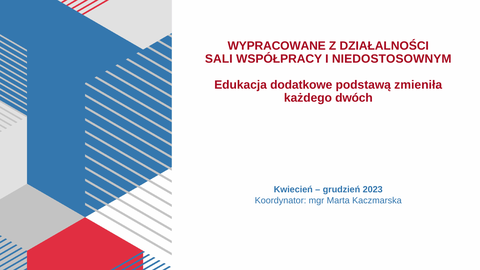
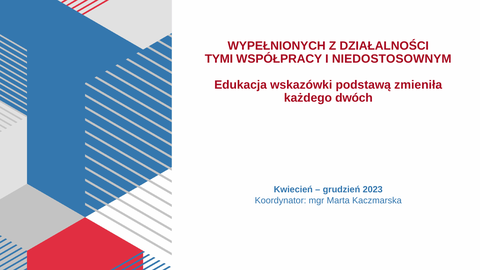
WYPRACOWANE: WYPRACOWANE -> WYPEŁNIONYCH
SALI: SALI -> TYMI
dodatkowe: dodatkowe -> wskazówki
